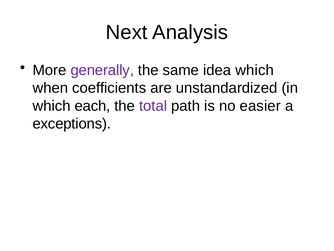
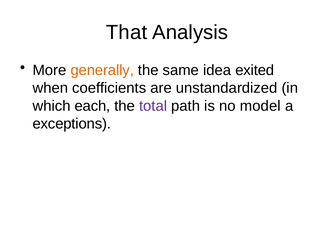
Next: Next -> That
generally colour: purple -> orange
idea which: which -> exited
easier: easier -> model
